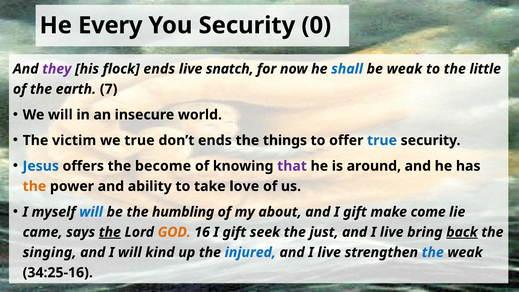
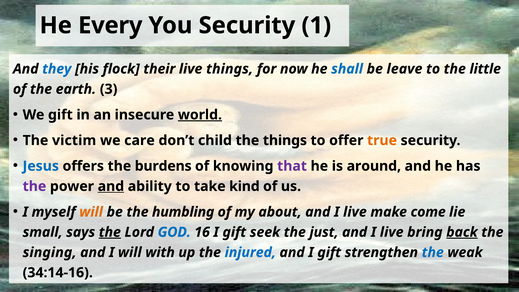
0: 0 -> 1
they colour: purple -> blue
flock ends: ends -> their
live snatch: snatch -> things
be weak: weak -> leave
7: 7 -> 3
We will: will -> gift
world underline: none -> present
we true: true -> care
don’t ends: ends -> child
true at (382, 140) colour: blue -> orange
become: become -> burdens
the at (34, 186) colour: orange -> purple
and at (111, 186) underline: none -> present
love: love -> kind
will at (91, 212) colour: blue -> orange
gift at (355, 212): gift -> live
came: came -> small
GOD colour: orange -> blue
kind: kind -> with
live at (329, 252): live -> gift
34:25-16: 34:25-16 -> 34:14-16
